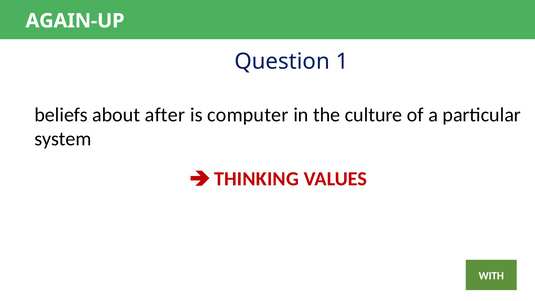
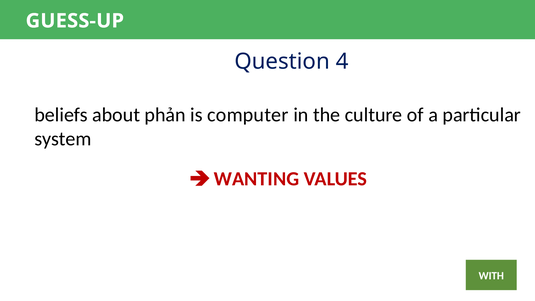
AGAIN-UP: AGAIN-UP -> GUESS-UP
1: 1 -> 4
after: after -> phản
THINKING: THINKING -> WANTING
